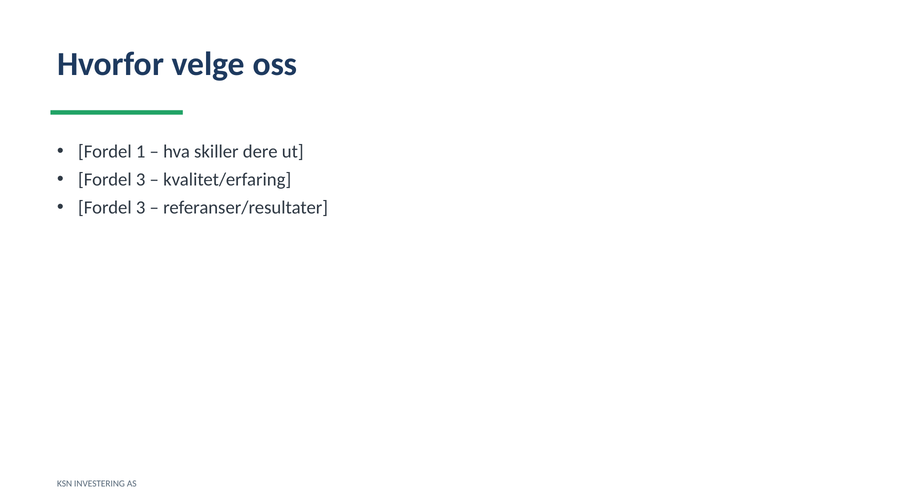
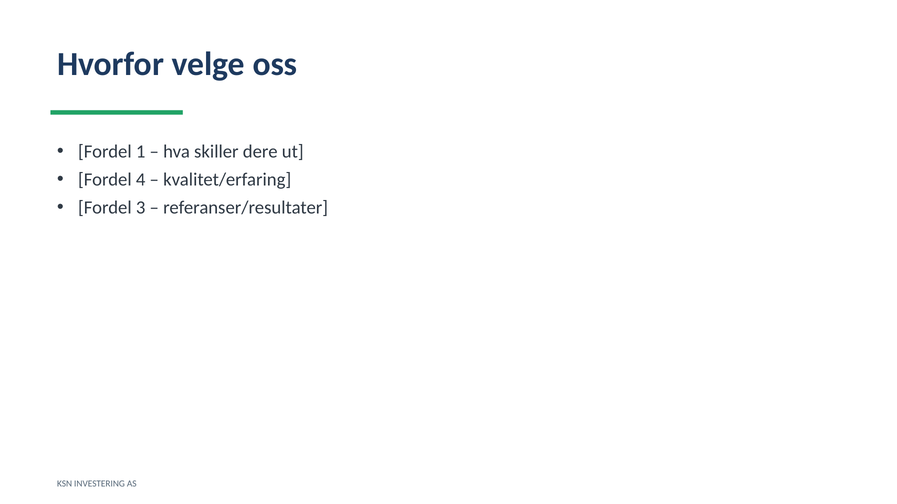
3 at (141, 180): 3 -> 4
